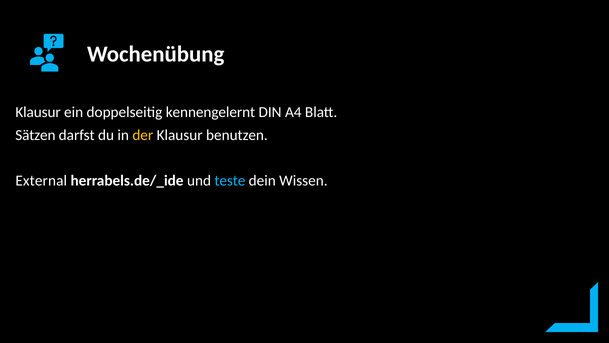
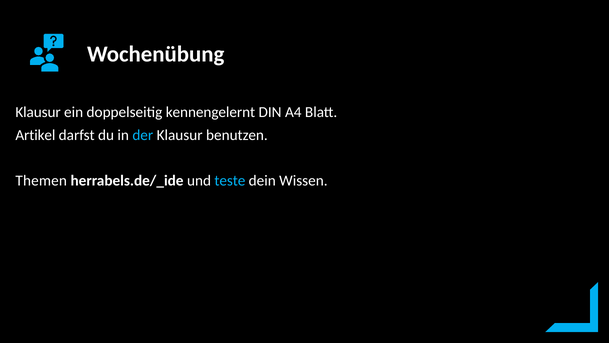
Sätzen: Sätzen -> Artikel
der colour: yellow -> light blue
External: External -> Themen
